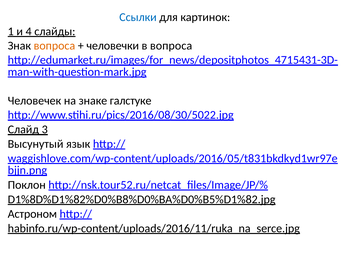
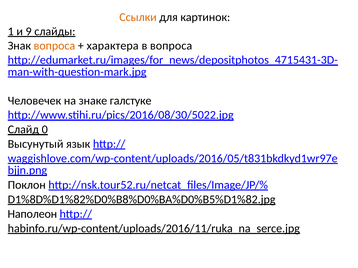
Ссылки colour: blue -> orange
4: 4 -> 9
человечки: человечки -> характера
3: 3 -> 0
Астроном: Астроном -> Наполеон
